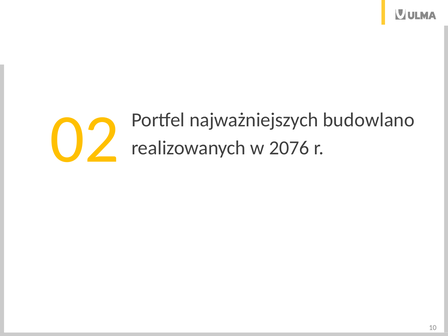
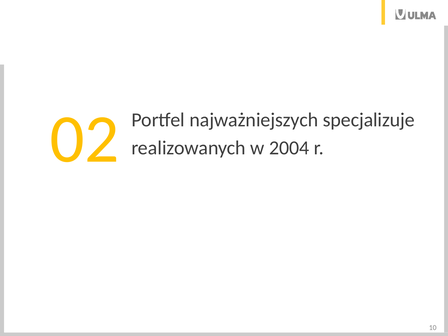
budowlano: budowlano -> specjalizuje
2076: 2076 -> 2004
